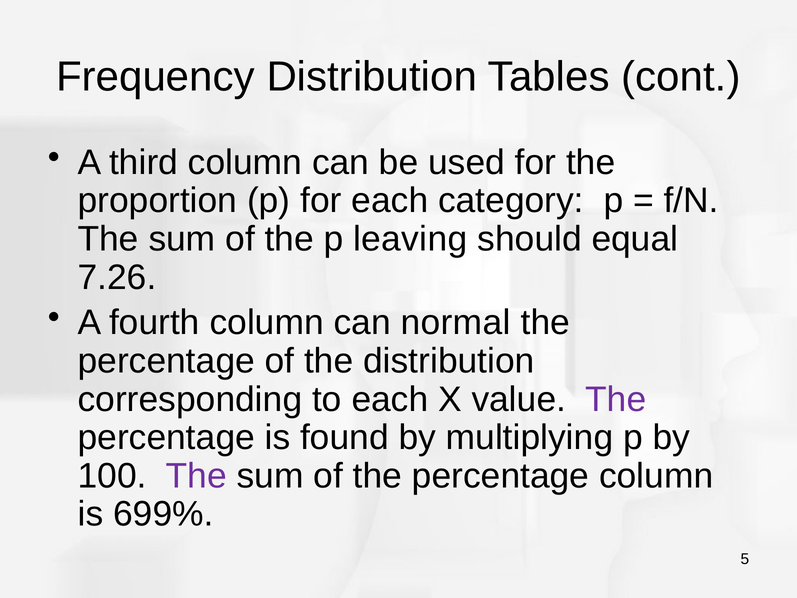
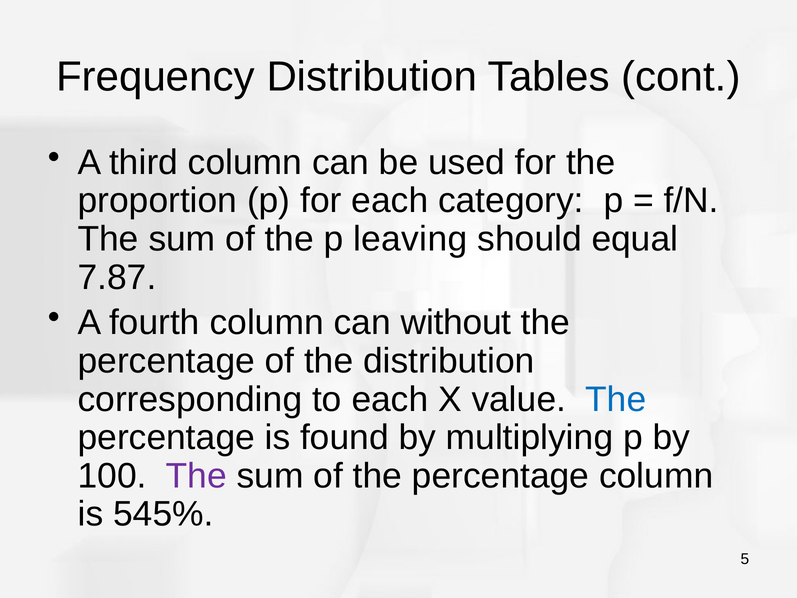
7.26: 7.26 -> 7.87
normal: normal -> without
The at (616, 399) colour: purple -> blue
699%: 699% -> 545%
